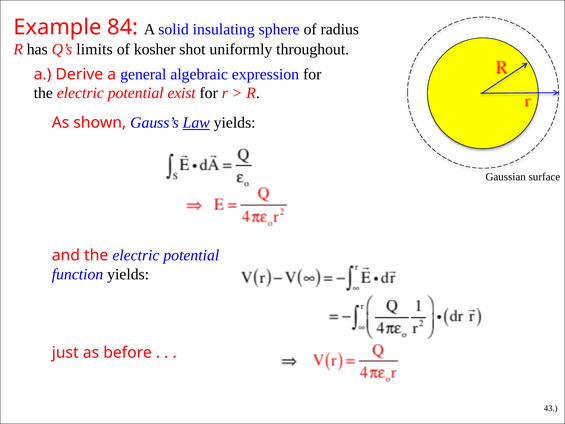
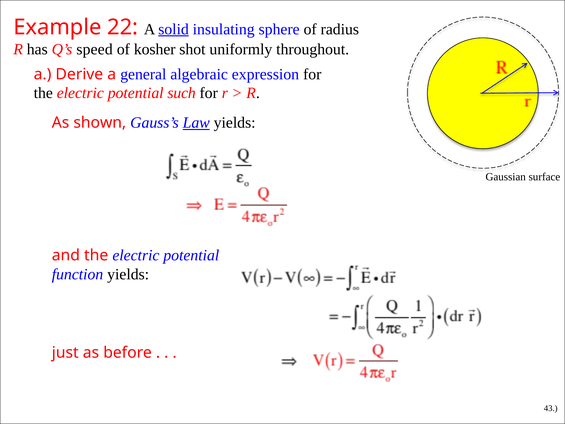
84: 84 -> 22
solid underline: none -> present
limits: limits -> speed
exist: exist -> such
